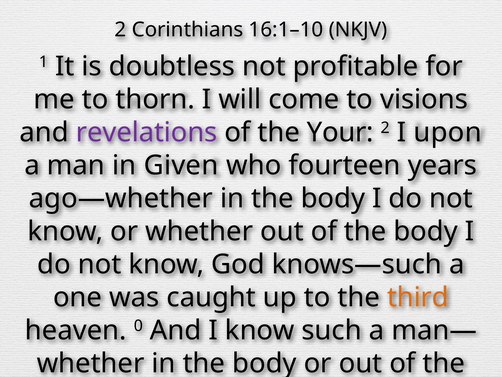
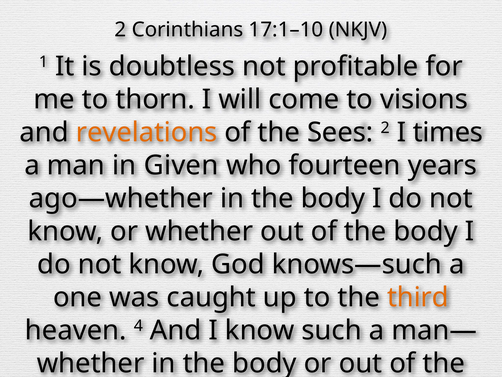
16:1–10: 16:1–10 -> 17:1–10
revelations colour: purple -> orange
Your: Your -> Sees
upon: upon -> times
0: 0 -> 4
